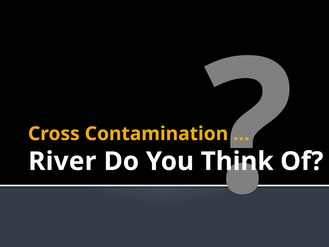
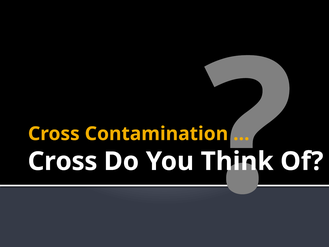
River at (62, 161): River -> Cross
